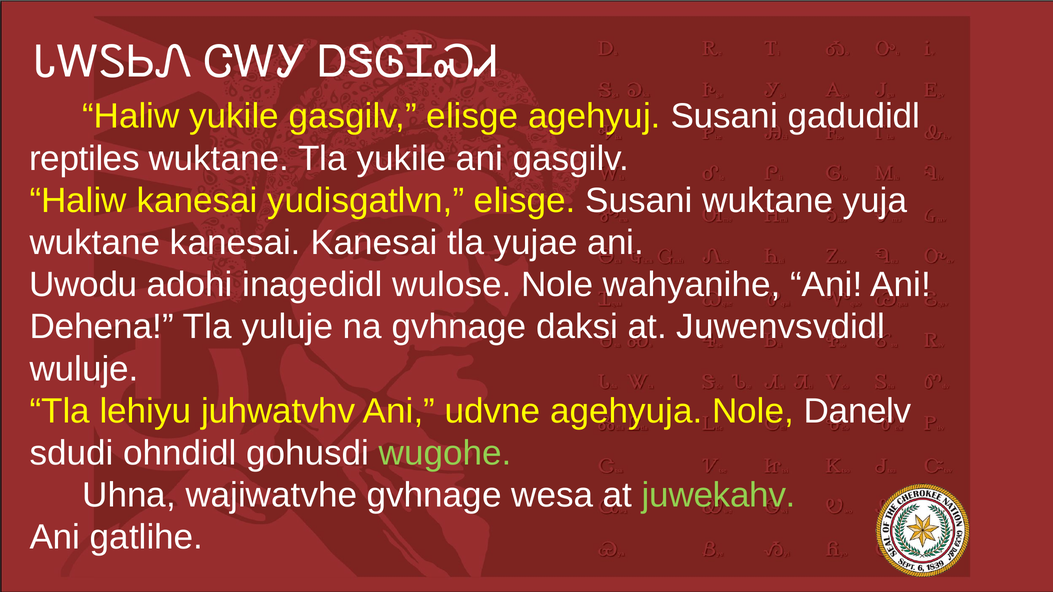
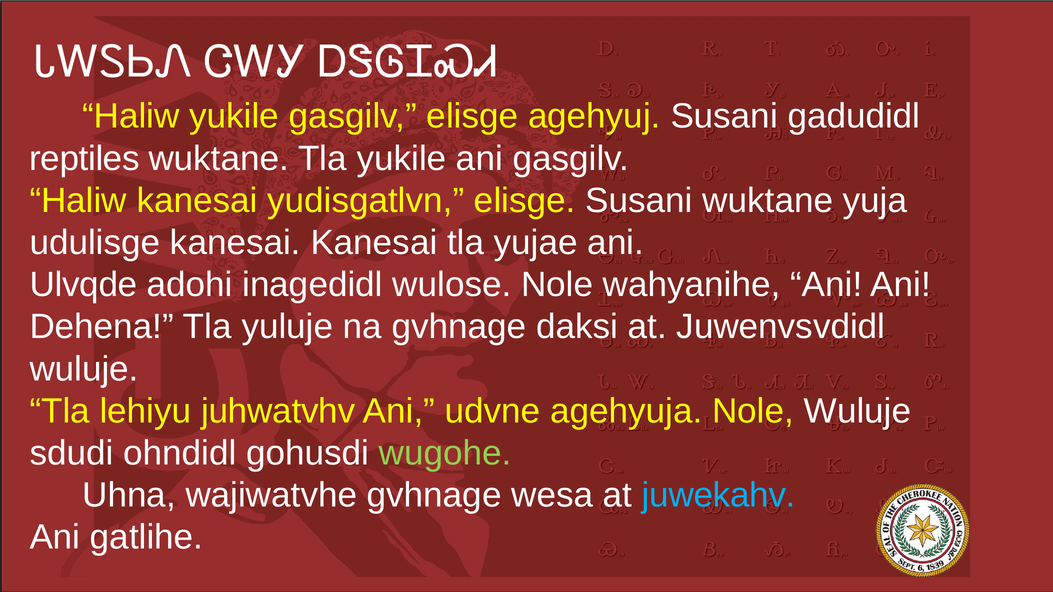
wuktane at (95, 243): wuktane -> udulisge
Uwodu: Uwodu -> Ulvqde
Nole Danelv: Danelv -> Wuluje
juwekahv colour: light green -> light blue
